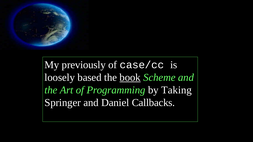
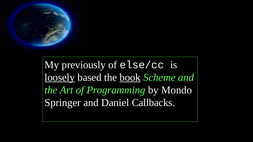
case/cc: case/cc -> else/cc
loosely underline: none -> present
Taking: Taking -> Mondo
